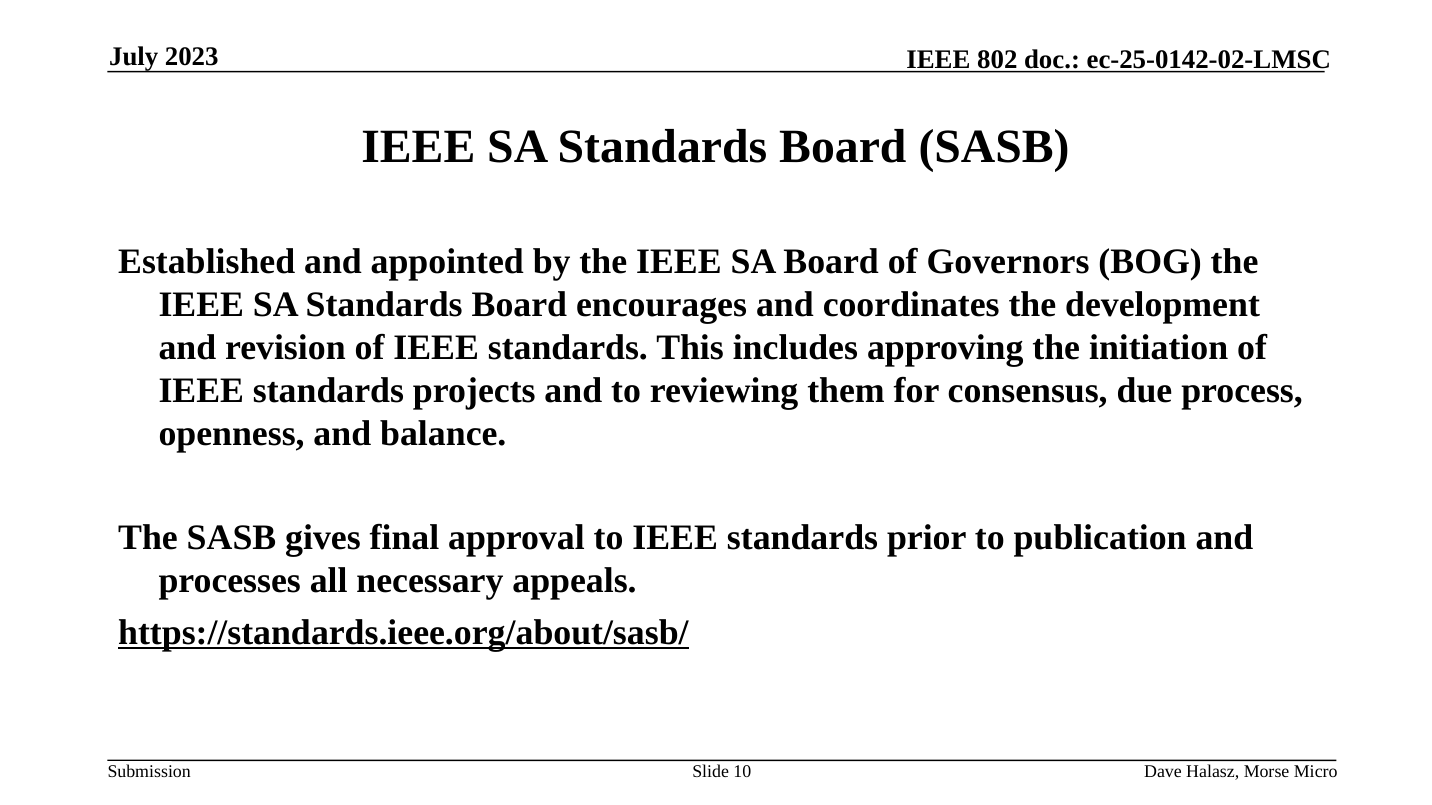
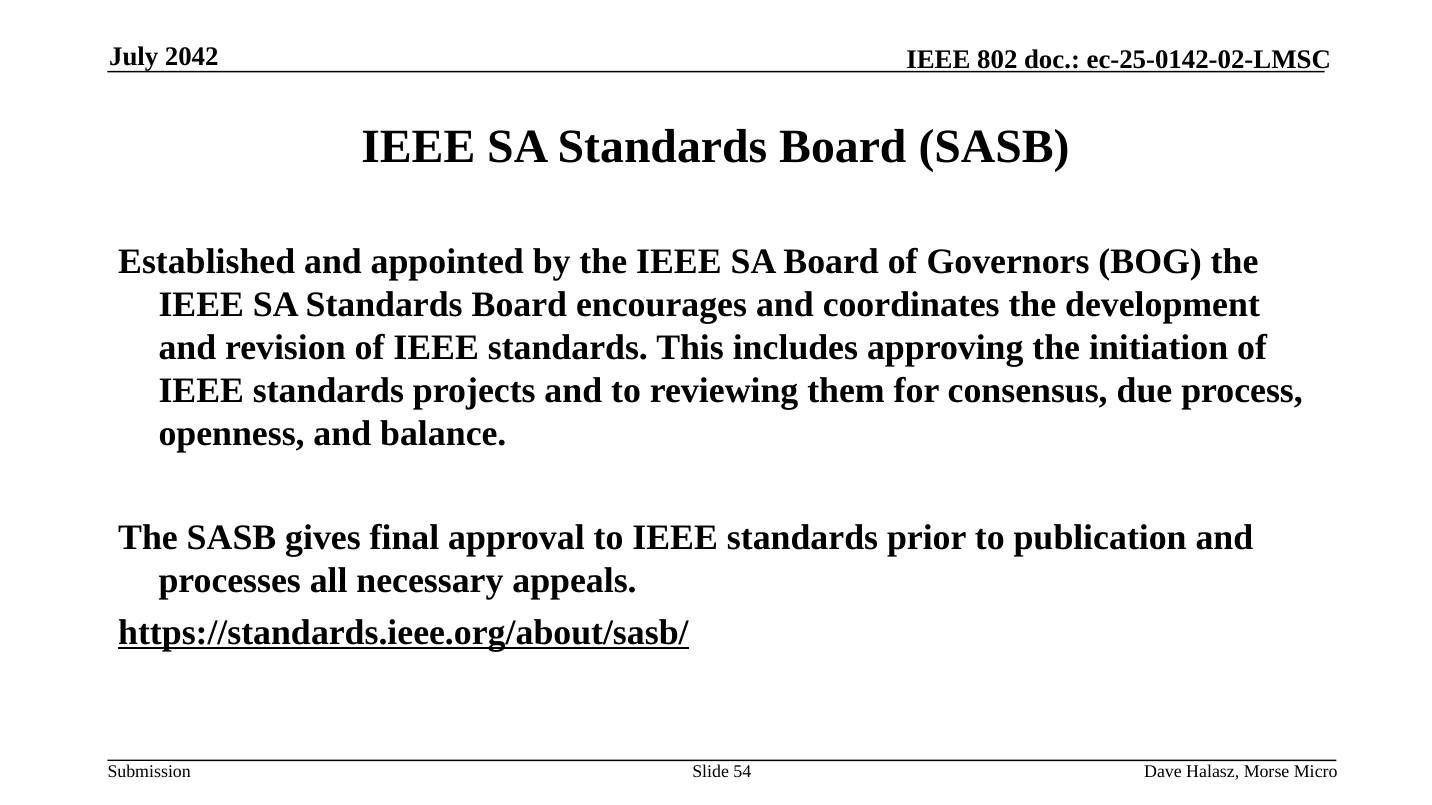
2023: 2023 -> 2042
10: 10 -> 54
